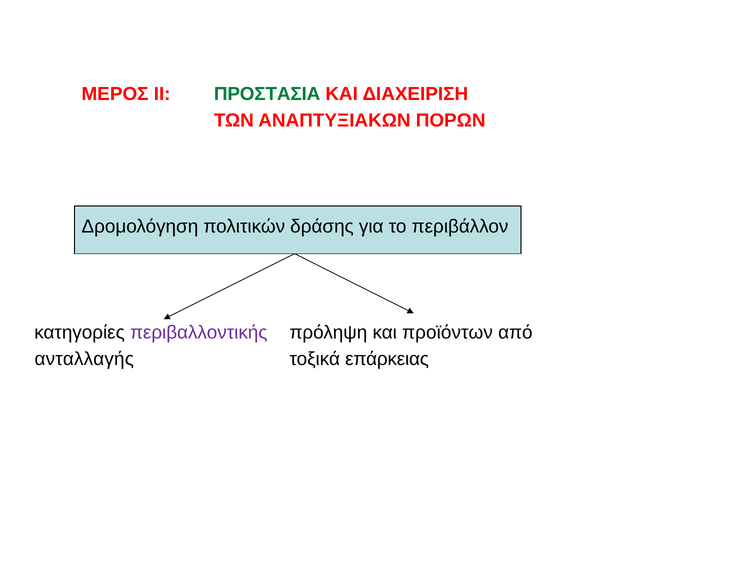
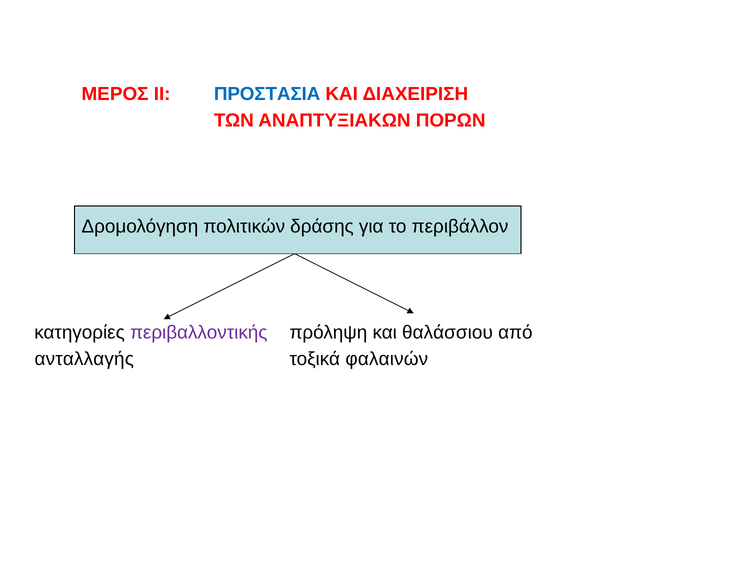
ΠΡΟΣΤΑΣΙΑ colour: green -> blue
προϊόντων: προϊόντων -> θαλάσσιου
επάρκειας: επάρκειας -> φαλαινών
